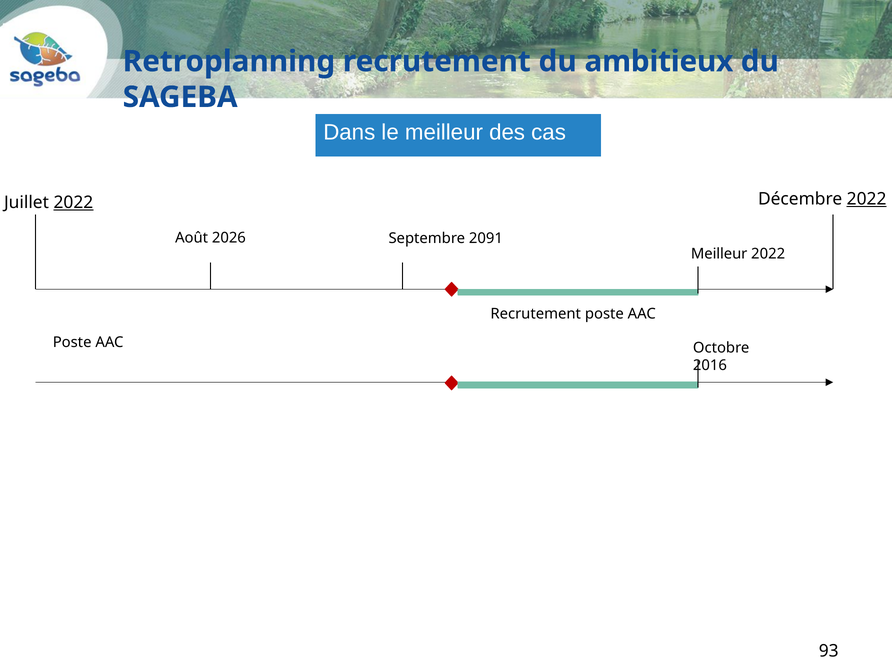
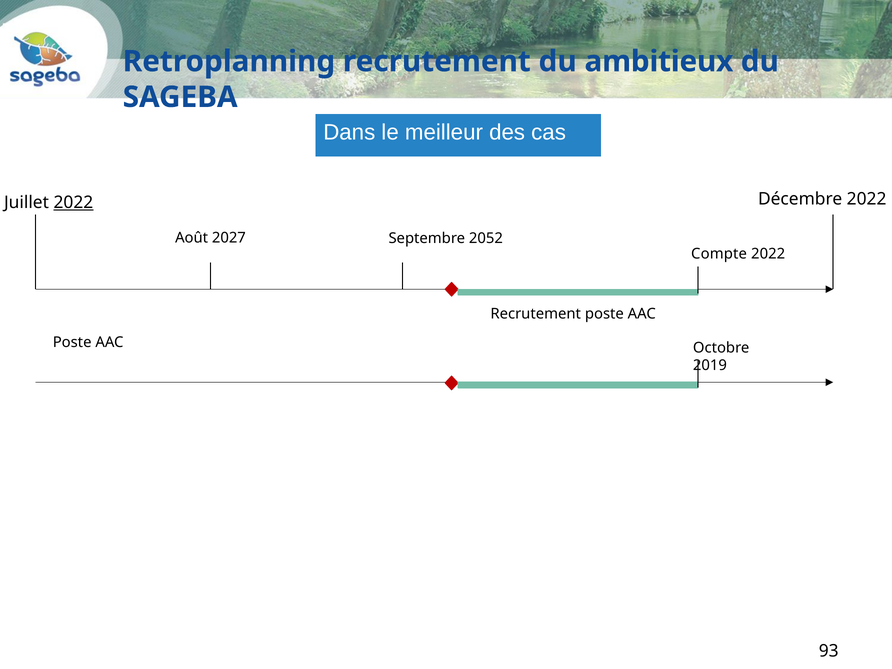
2022 at (867, 199) underline: present -> none
2026: 2026 -> 2027
2091: 2091 -> 2052
Meilleur at (719, 254): Meilleur -> Compte
2016: 2016 -> 2019
